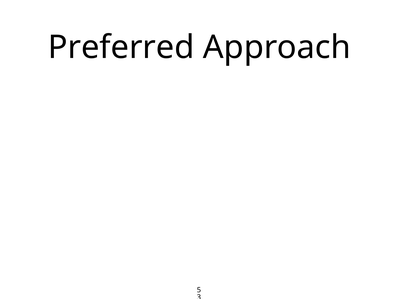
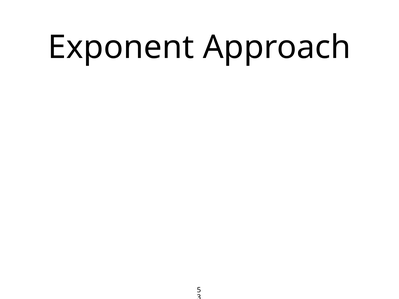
Preferred: Preferred -> Exponent
